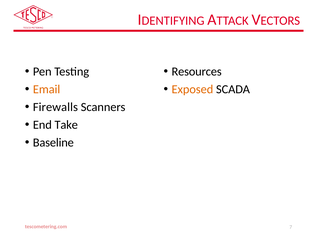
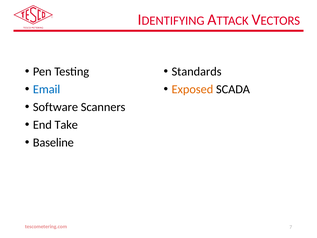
Resources: Resources -> Standards
Email colour: orange -> blue
Firewalls: Firewalls -> Software
